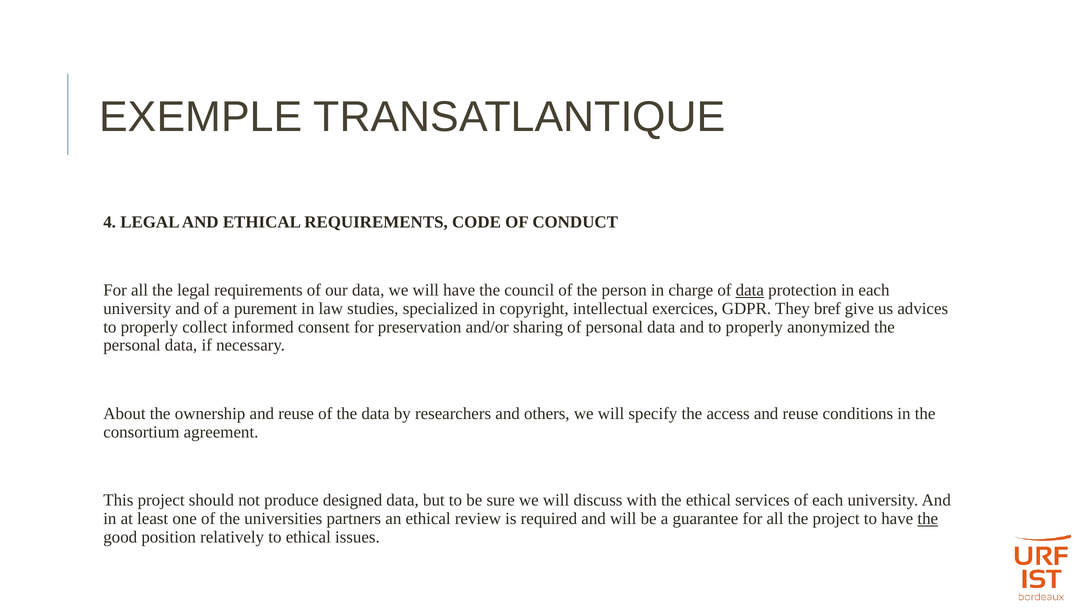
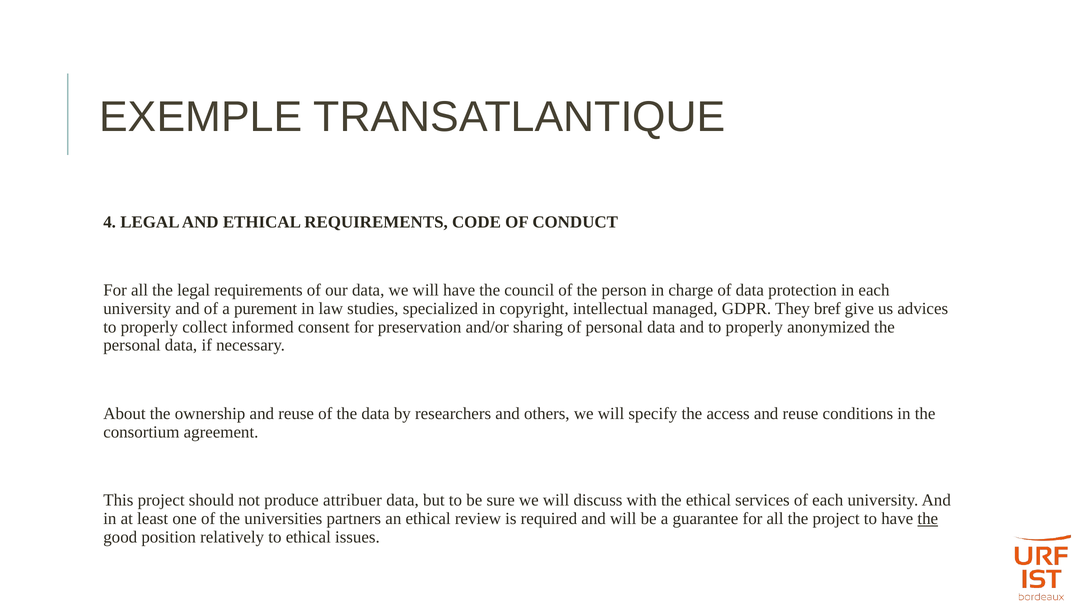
data at (750, 290) underline: present -> none
exercices: exercices -> managed
designed: designed -> attribuer
